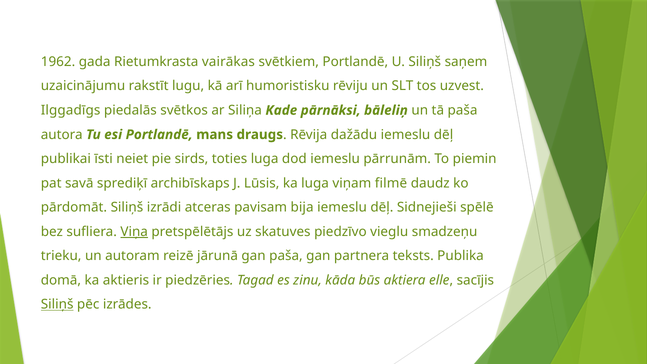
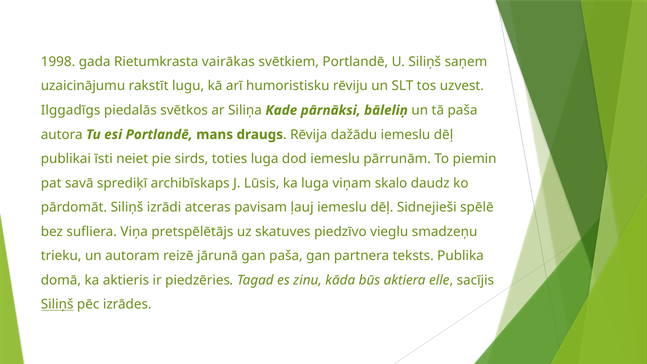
1962: 1962 -> 1998
filmē: filmē -> skalo
bija: bija -> ļauj
Viņa underline: present -> none
